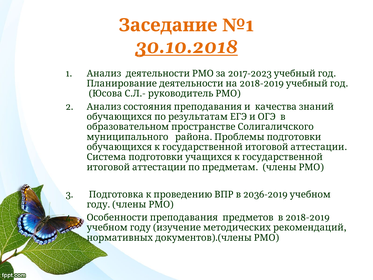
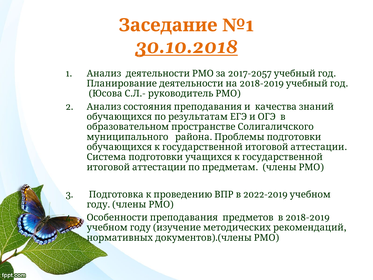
2017-2023: 2017-2023 -> 2017-2057
2036-2019: 2036-2019 -> 2022-2019
